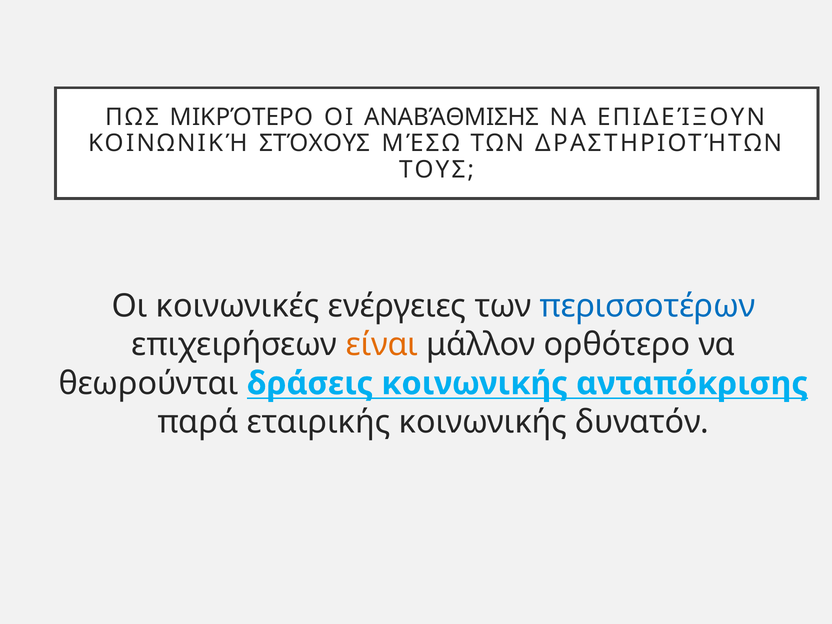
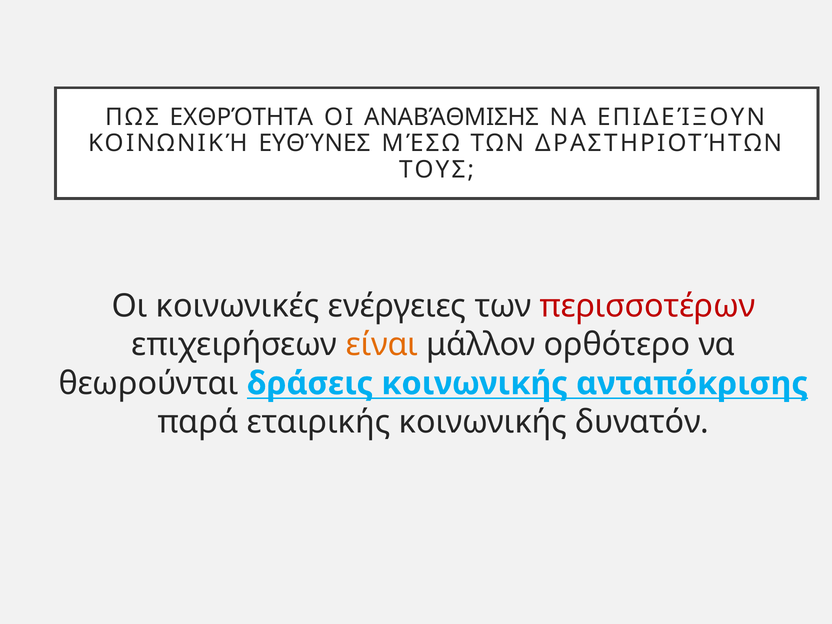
ΜΙΚΡΌΤΕΡΟ: ΜΙΚΡΌΤΕΡΟ -> ΕΧΘΡΌΤΗΤΑ
ΣΤΌΧΟΥΣ: ΣΤΌΧΟΥΣ -> ΕΥΘΎΝΕΣ
περισσοτέρων colour: blue -> red
